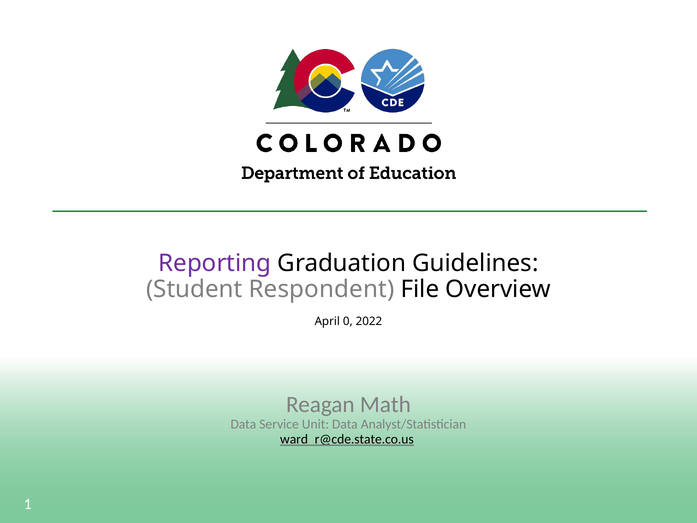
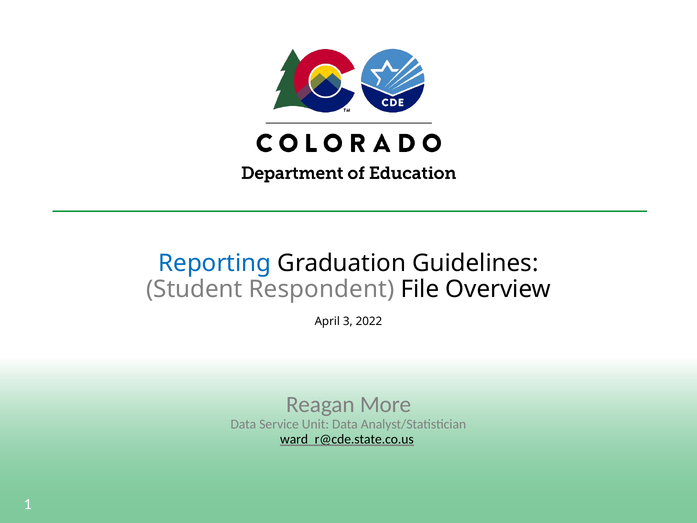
Reporting colour: purple -> blue
0: 0 -> 3
Math: Math -> More
